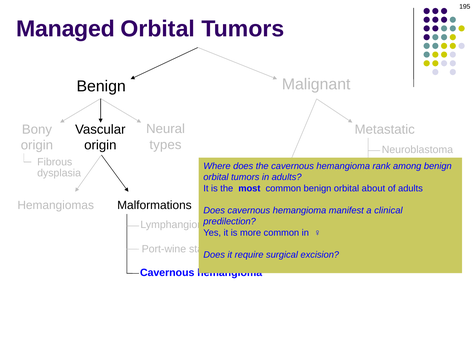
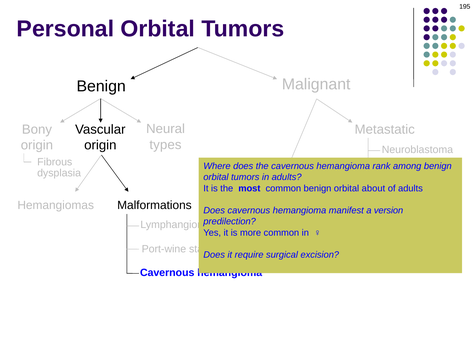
Managed: Managed -> Personal
clinical: clinical -> version
